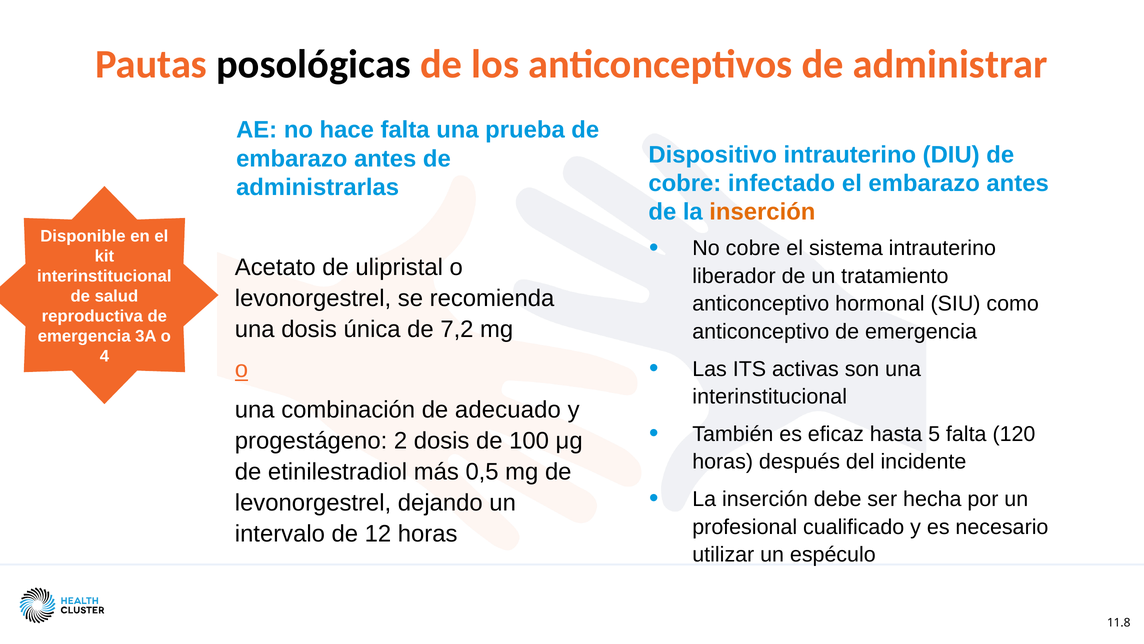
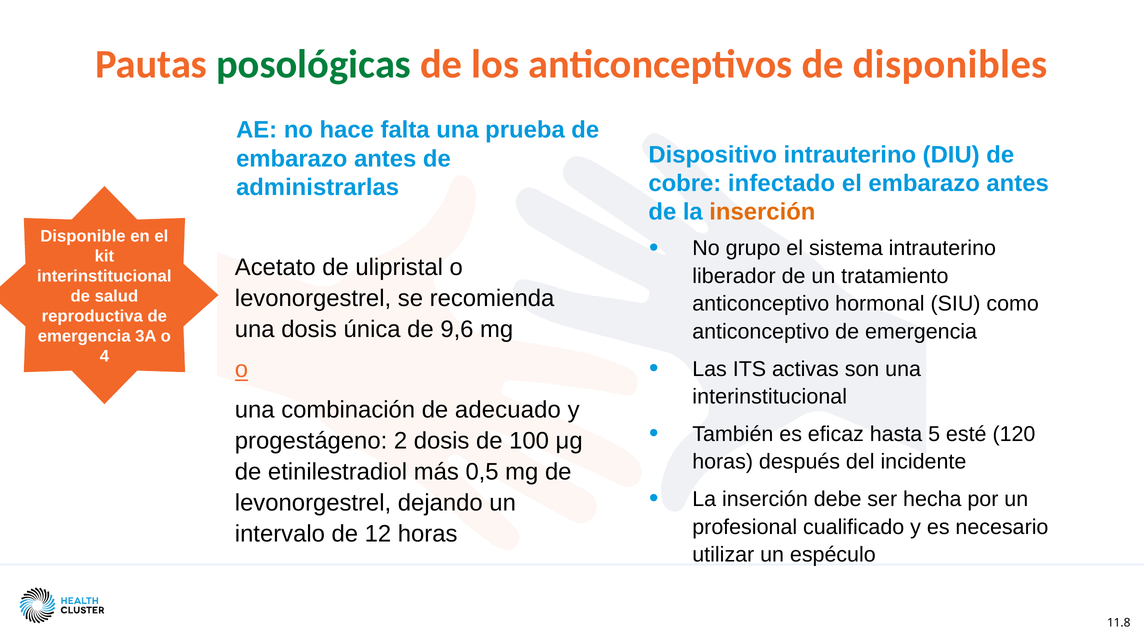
posológicas colour: black -> green
administrar: administrar -> disponibles
No cobre: cobre -> grupo
7,2: 7,2 -> 9,6
5 falta: falta -> esté
